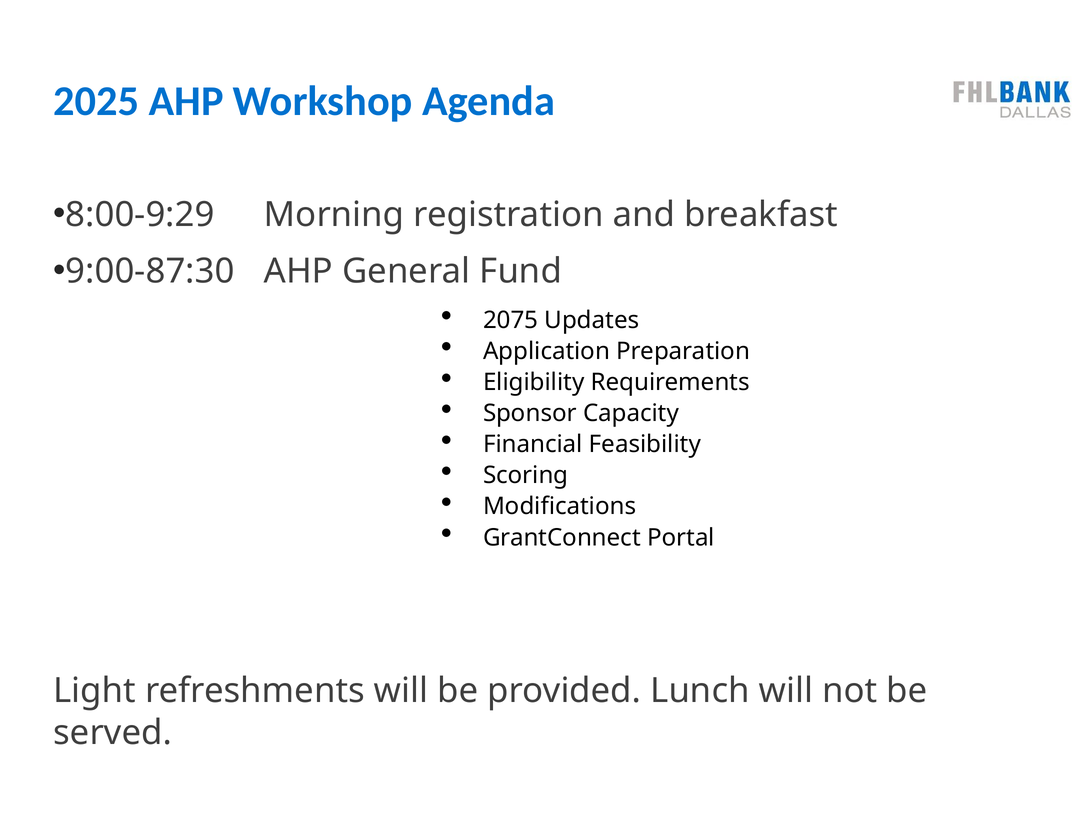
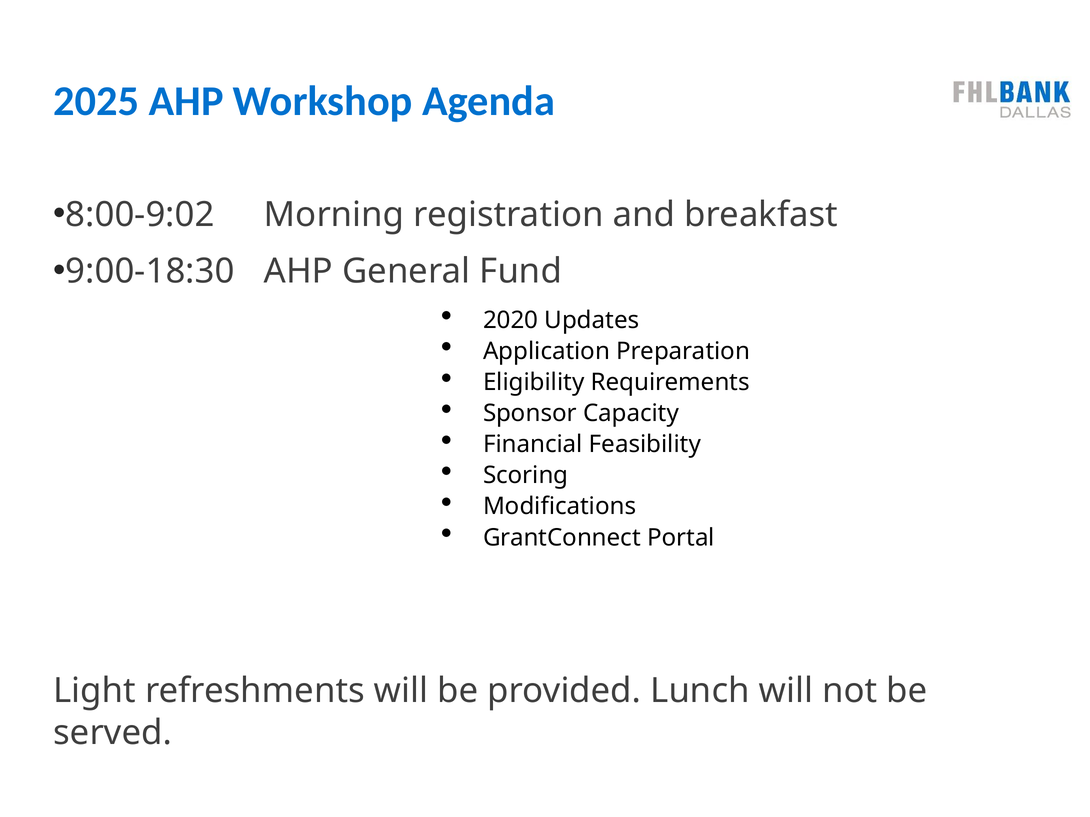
8:00-9:29: 8:00-9:29 -> 8:00-9:02
9:00-87:30: 9:00-87:30 -> 9:00-18:30
2075: 2075 -> 2020
